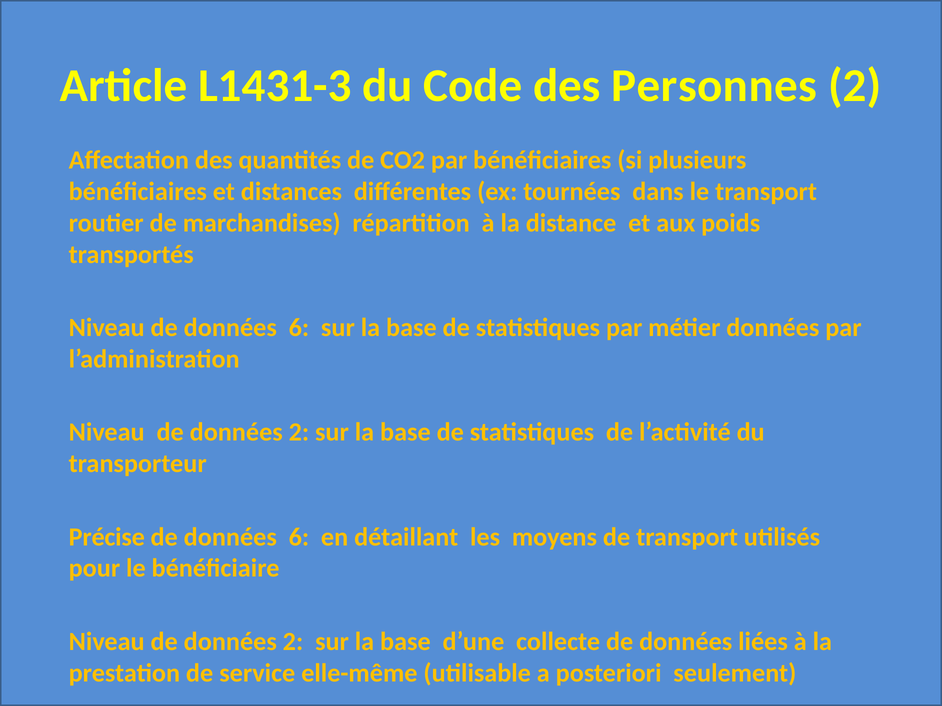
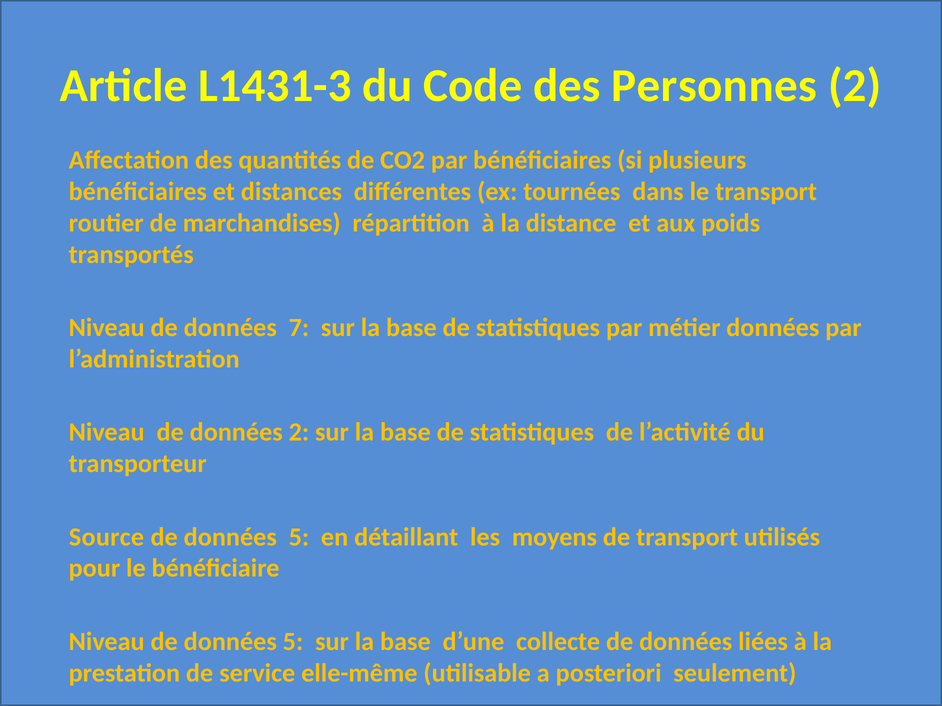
Niveau de données 6: 6 -> 7
Précise: Précise -> Source
6 at (299, 537): 6 -> 5
2 at (293, 642): 2 -> 5
